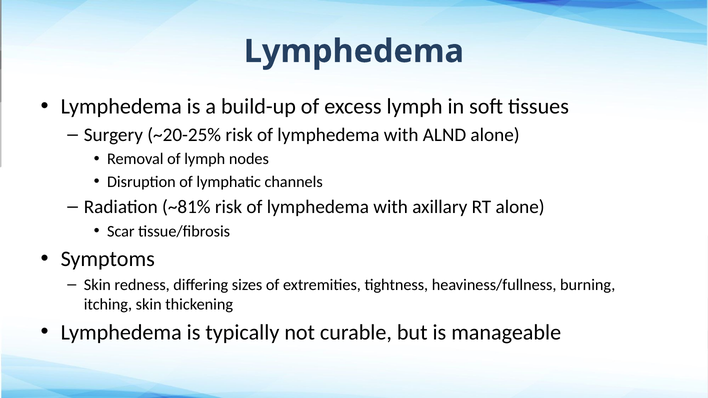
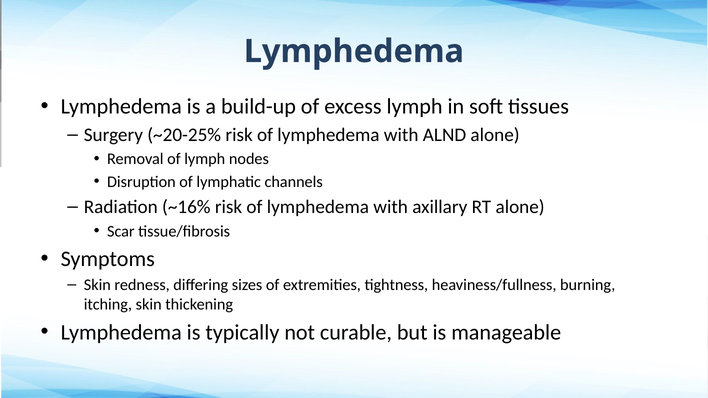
~81%: ~81% -> ~16%
